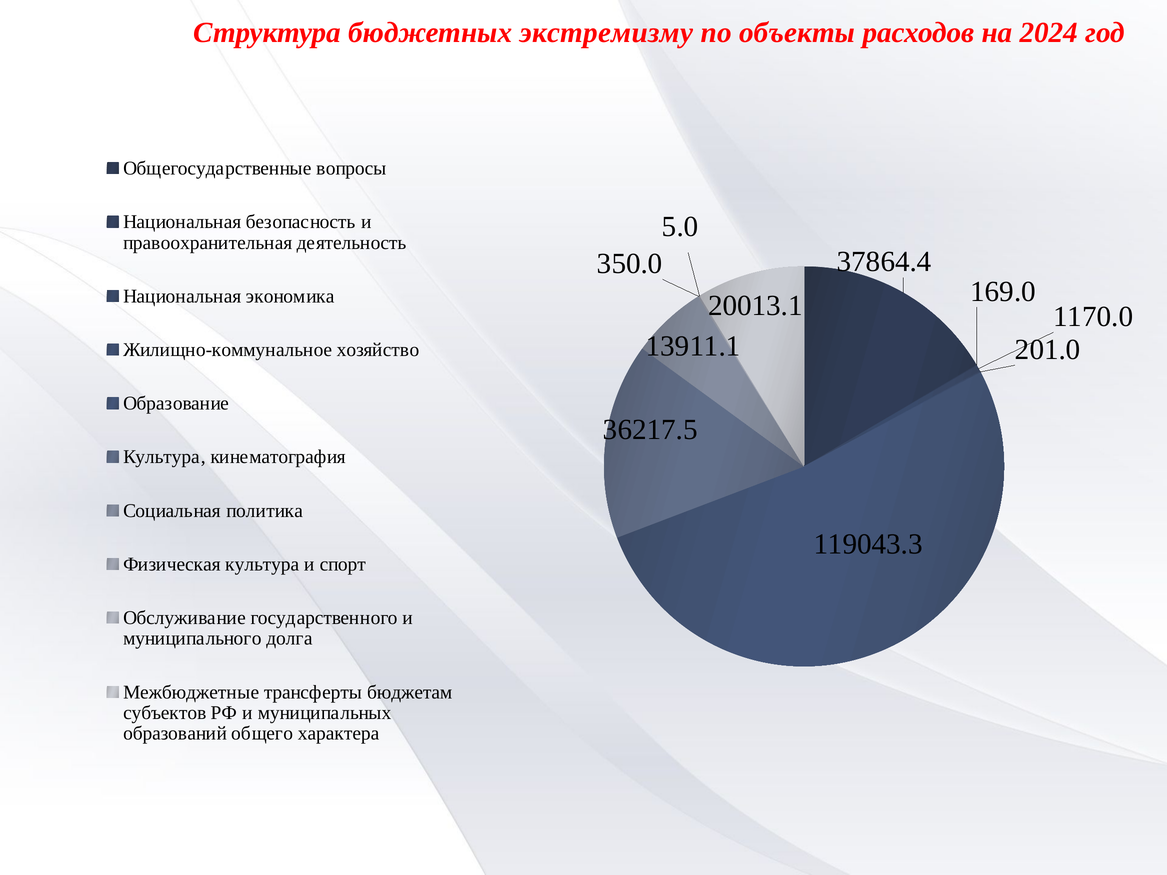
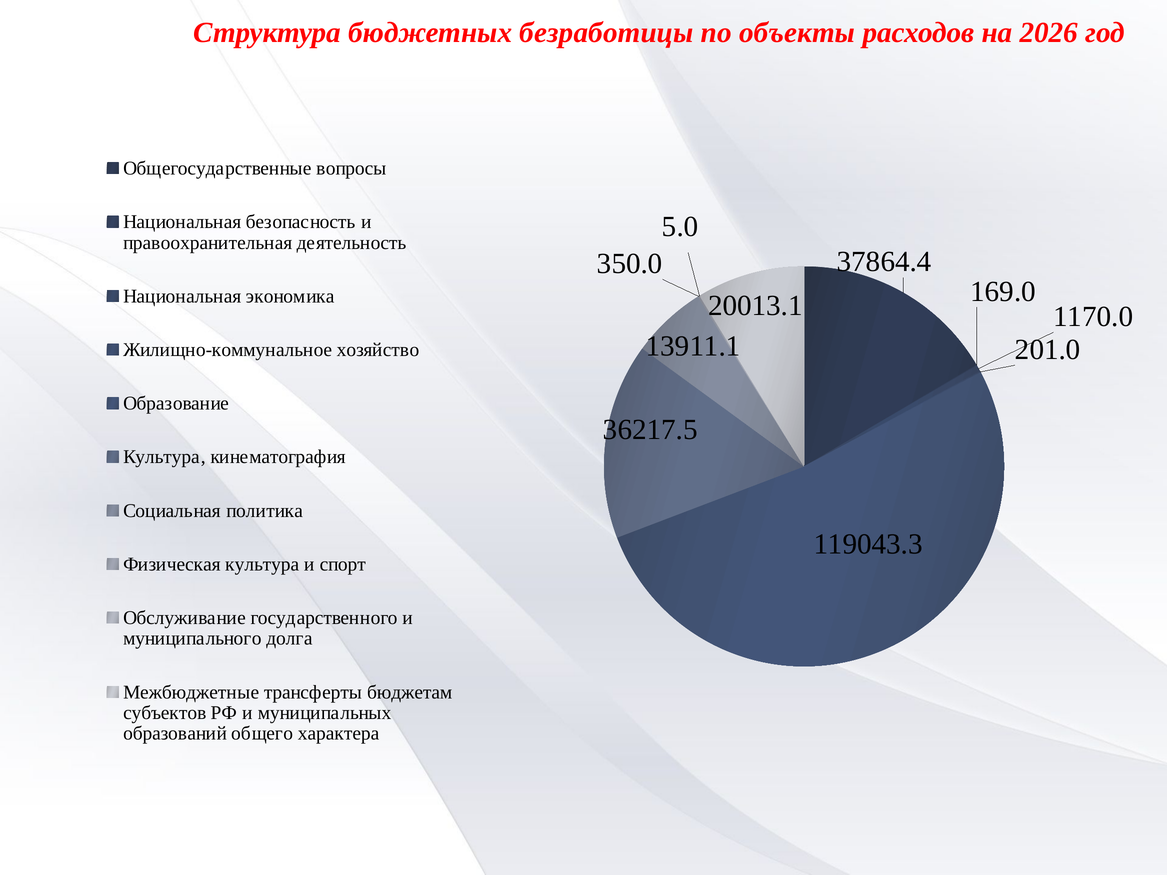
экстремизму: экстремизму -> безработицы
2024: 2024 -> 2026
